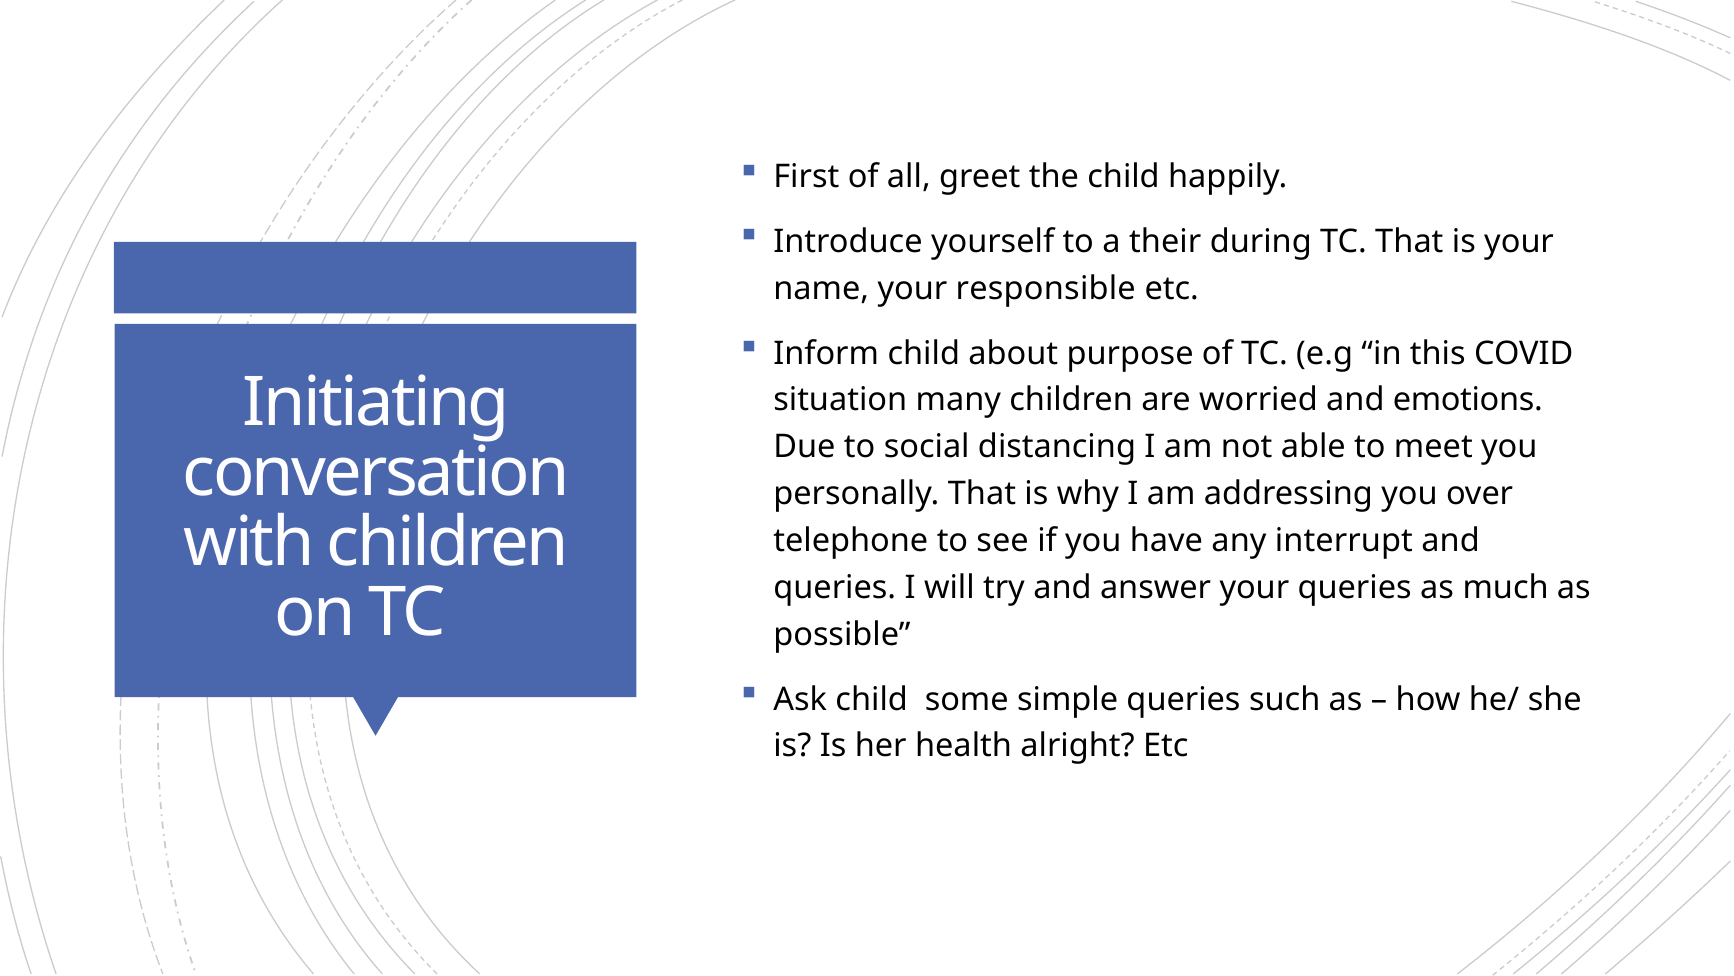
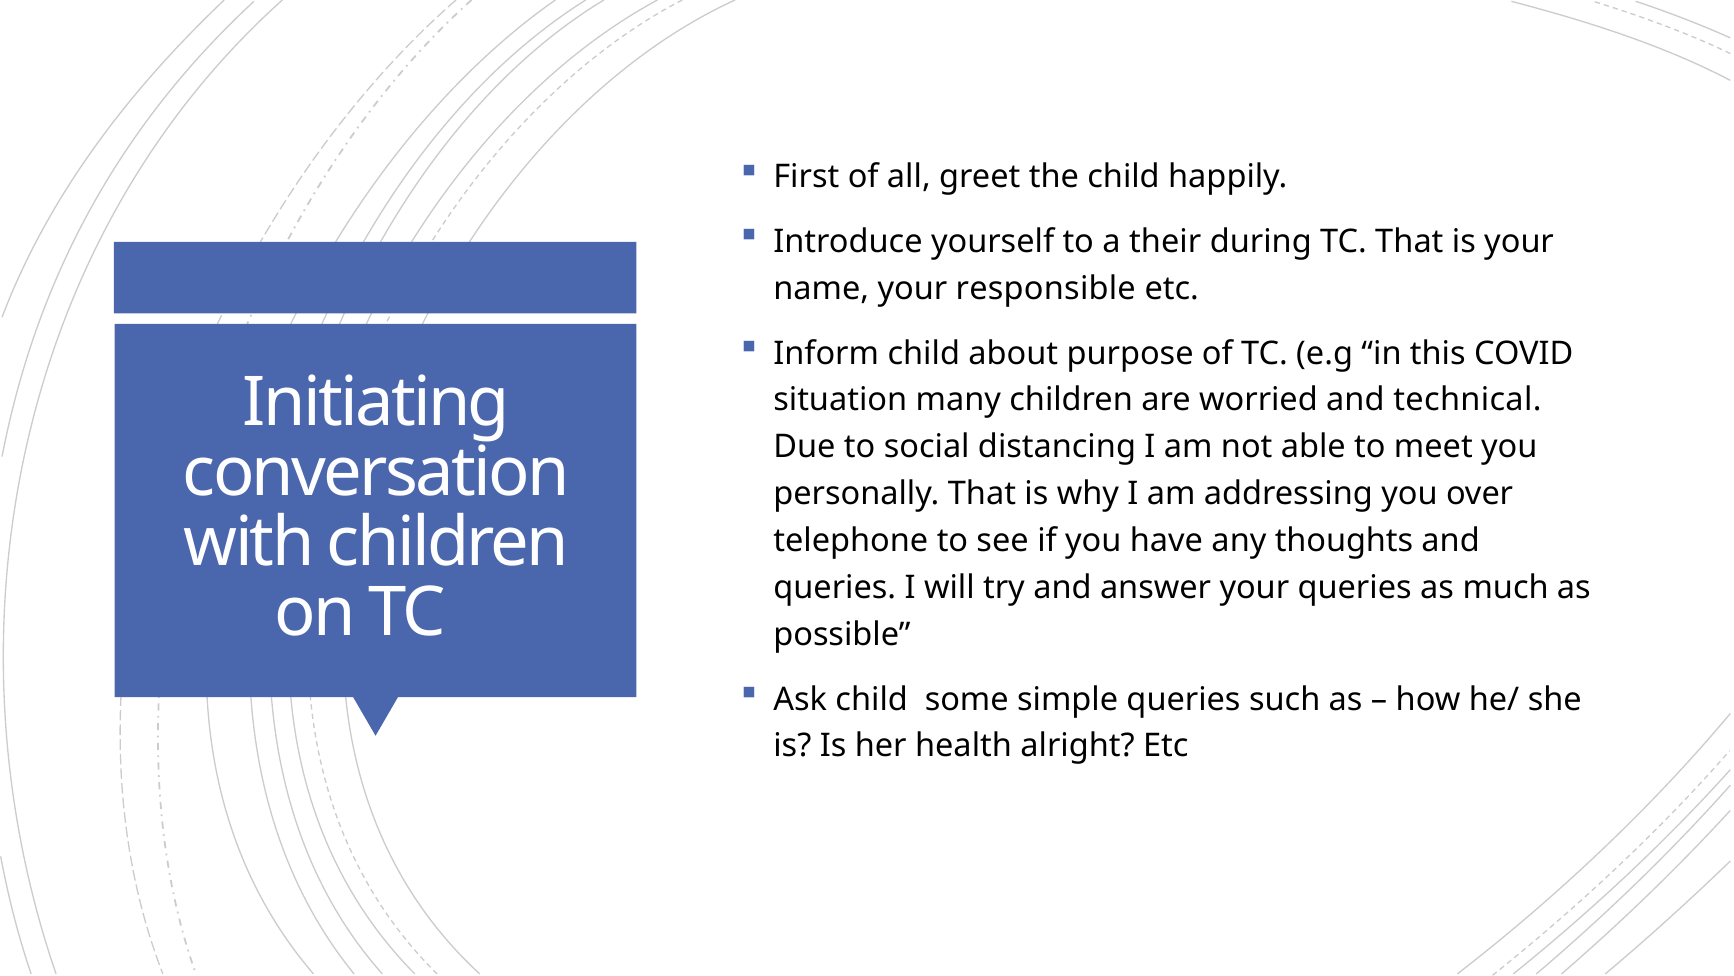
emotions: emotions -> technical
interrupt: interrupt -> thoughts
